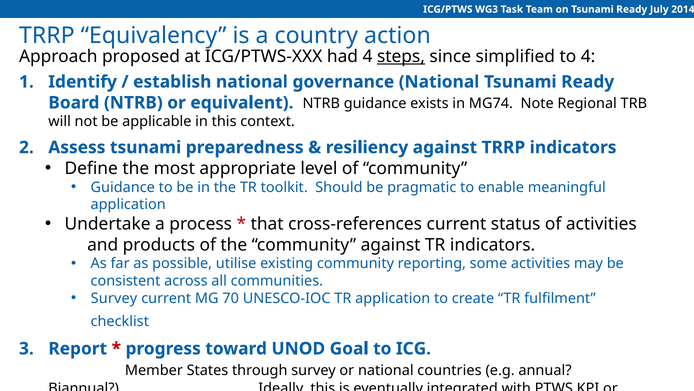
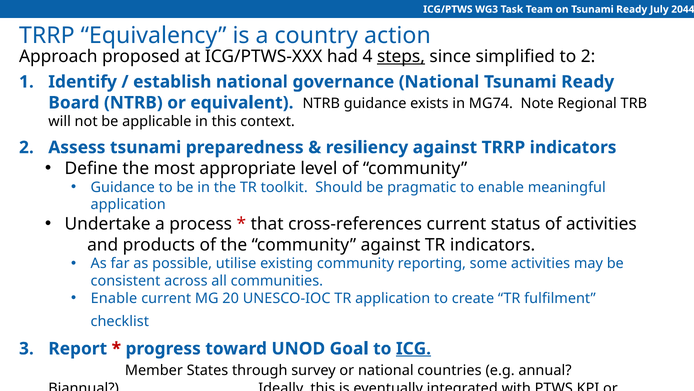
2014: 2014 -> 2044
to 4: 4 -> 2
Survey at (114, 298): Survey -> Enable
70: 70 -> 20
ICG underline: none -> present
